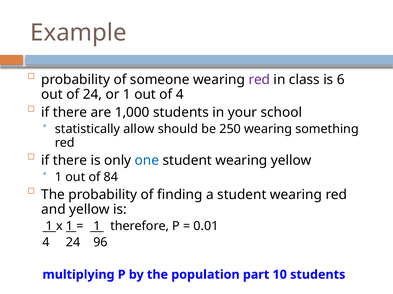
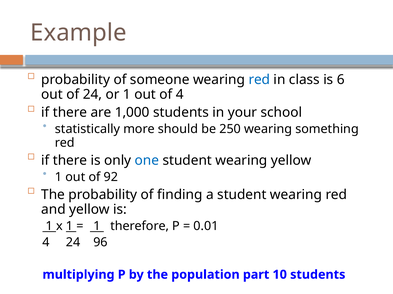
red at (259, 80) colour: purple -> blue
allow: allow -> more
84: 84 -> 92
